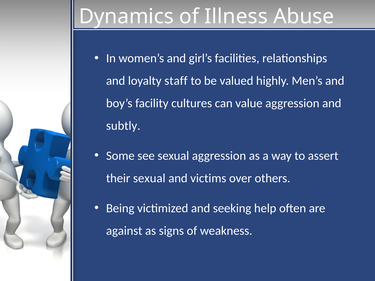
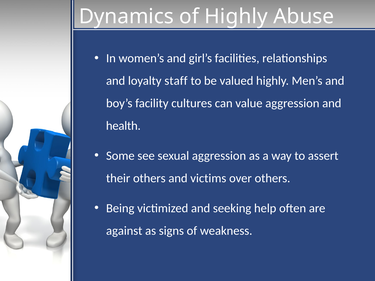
of Illness: Illness -> Highly
subtly: subtly -> health
their sexual: sexual -> others
